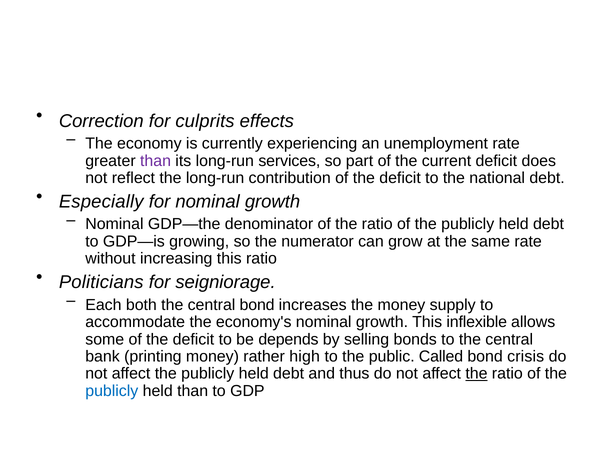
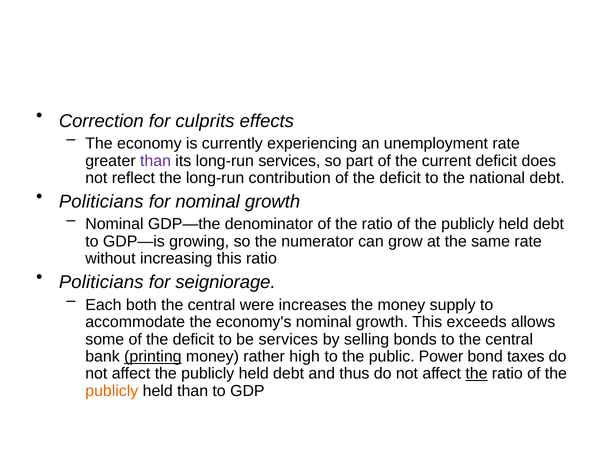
Especially at (101, 202): Especially -> Politicians
central bond: bond -> were
inflexible: inflexible -> exceeds
be depends: depends -> services
printing underline: none -> present
Called: Called -> Power
crisis: crisis -> taxes
publicly at (112, 391) colour: blue -> orange
